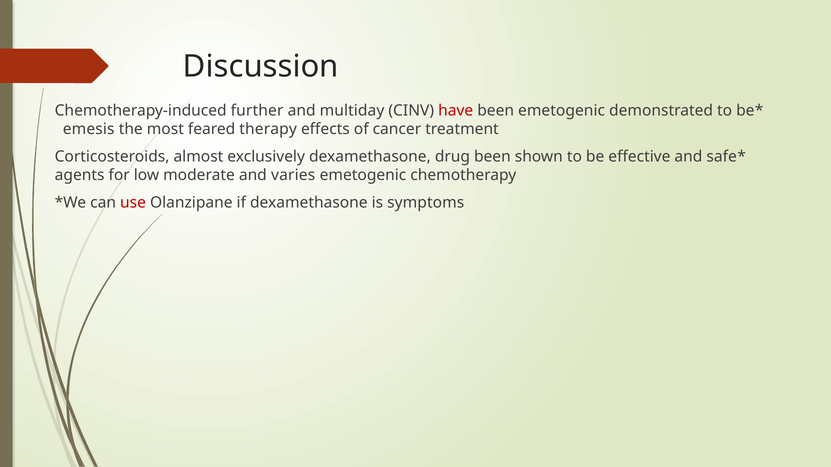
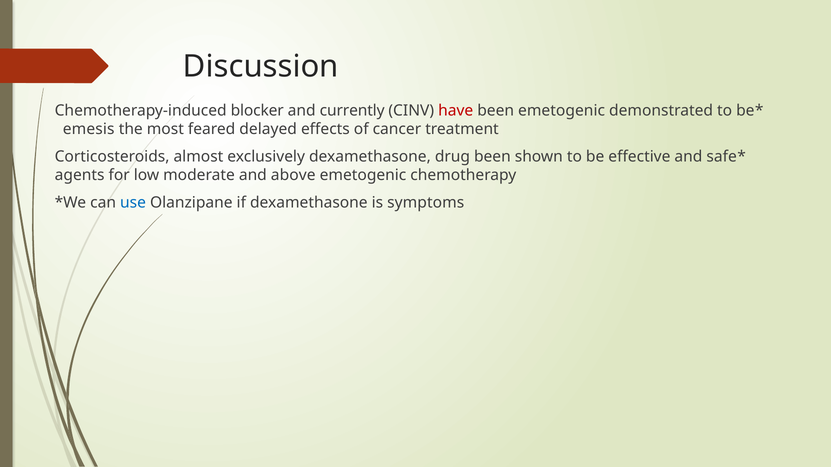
further: further -> blocker
multiday: multiday -> currently
therapy: therapy -> delayed
varies: varies -> above
use colour: red -> blue
